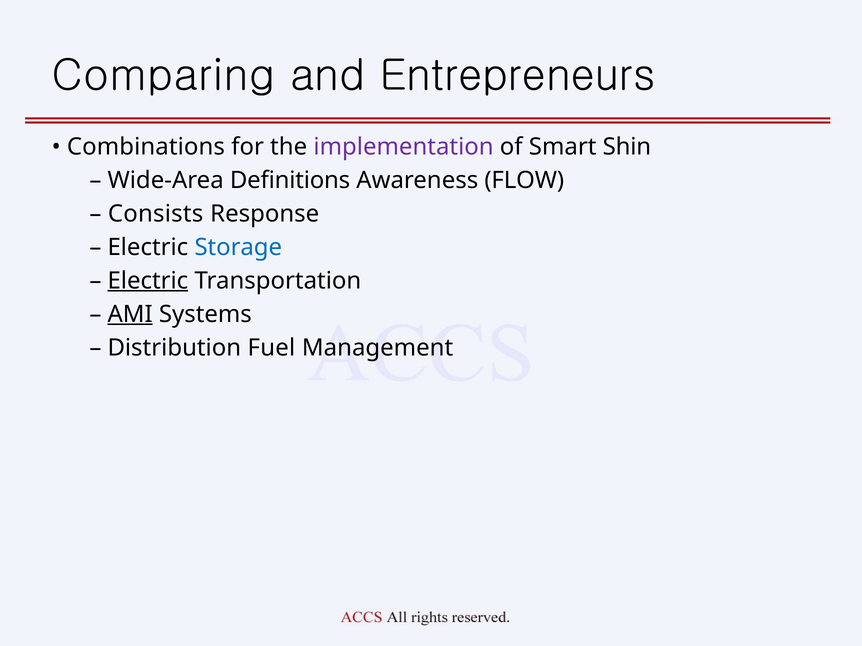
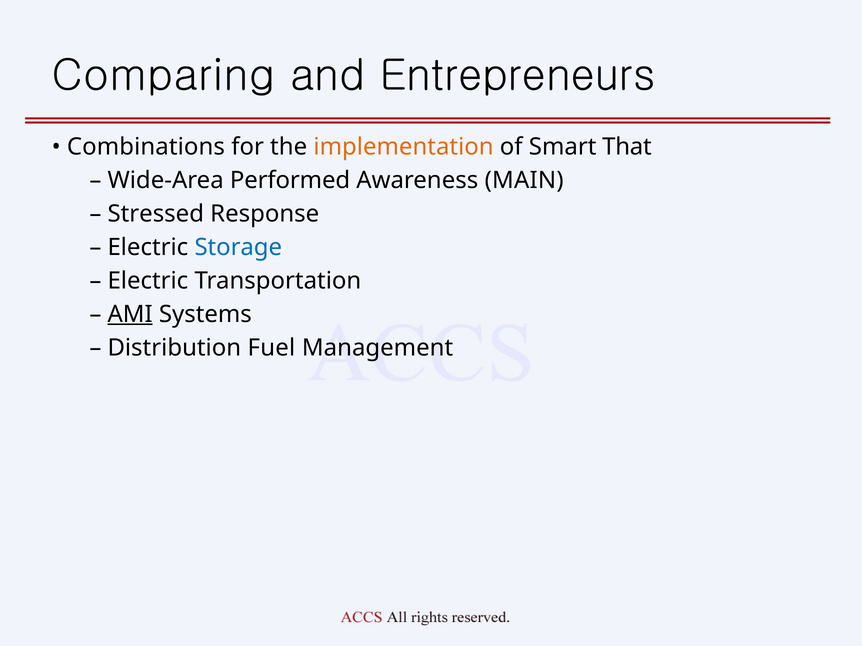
implementation colour: purple -> orange
Shin: Shin -> That
Definitions: Definitions -> Performed
FLOW: FLOW -> MAIN
Consists: Consists -> Stressed
Electric at (148, 281) underline: present -> none
